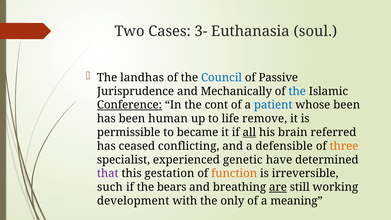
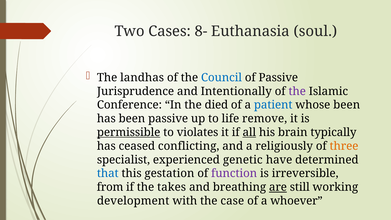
3-: 3- -> 8-
Mechanically: Mechanically -> Intentionally
the at (297, 91) colour: blue -> purple
Conference underline: present -> none
cont: cont -> died
been human: human -> passive
permissible underline: none -> present
became: became -> violates
referred: referred -> typically
defensible: defensible -> religiously
that colour: purple -> blue
function colour: orange -> purple
such: such -> from
bears: bears -> takes
only: only -> case
meaning: meaning -> whoever
